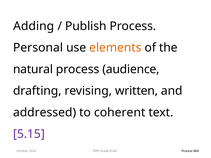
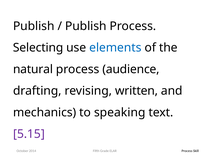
Adding at (34, 26): Adding -> Publish
Personal: Personal -> Selecting
elements colour: orange -> blue
addressed: addressed -> mechanics
coherent: coherent -> speaking
